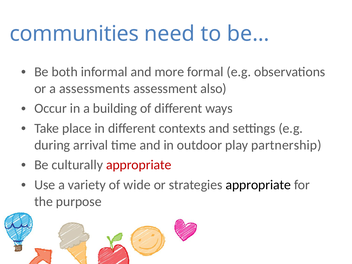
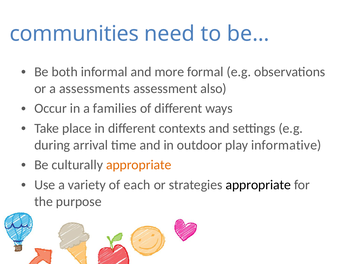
building: building -> families
partnership: partnership -> informative
appropriate at (139, 165) colour: red -> orange
wide: wide -> each
